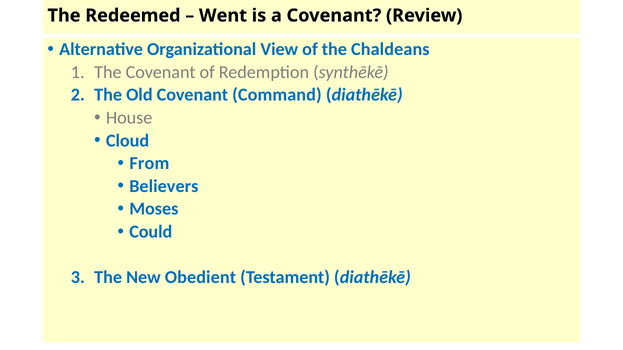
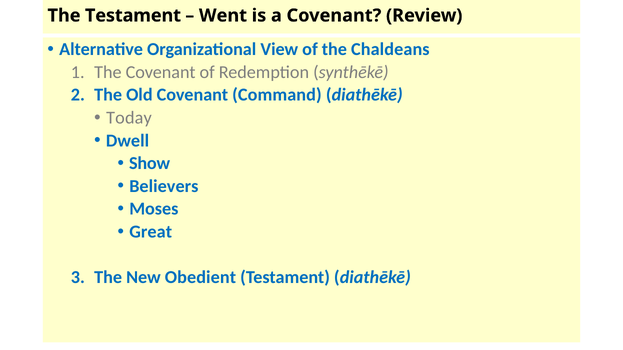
The Redeemed: Redeemed -> Testament
House: House -> Today
Cloud: Cloud -> Dwell
From: From -> Show
Could: Could -> Great
